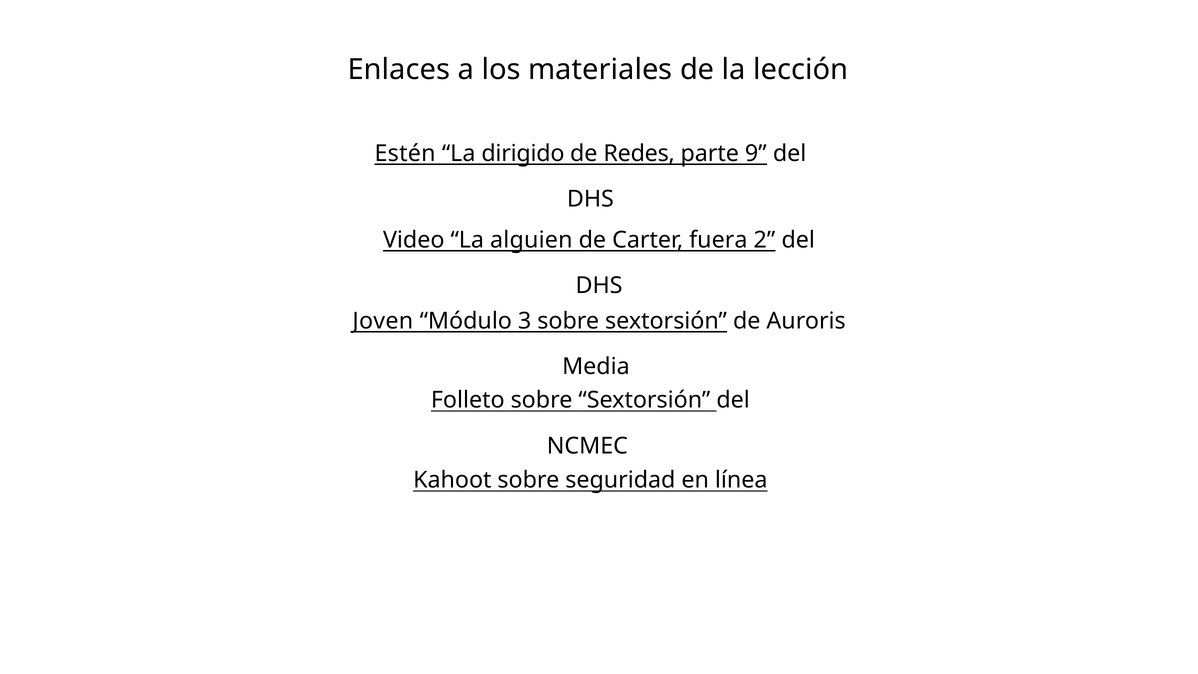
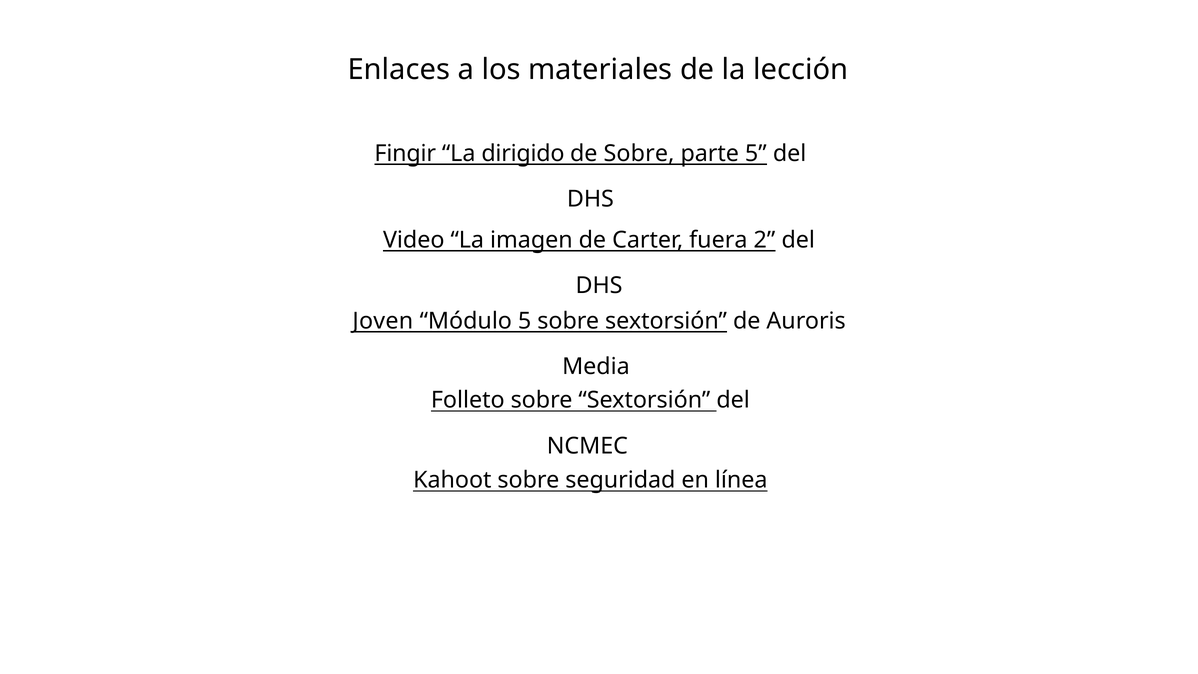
Estén: Estén -> Fingir
de Redes: Redes -> Sobre
parte 9: 9 -> 5
alguien: alguien -> imagen
Módulo 3: 3 -> 5
